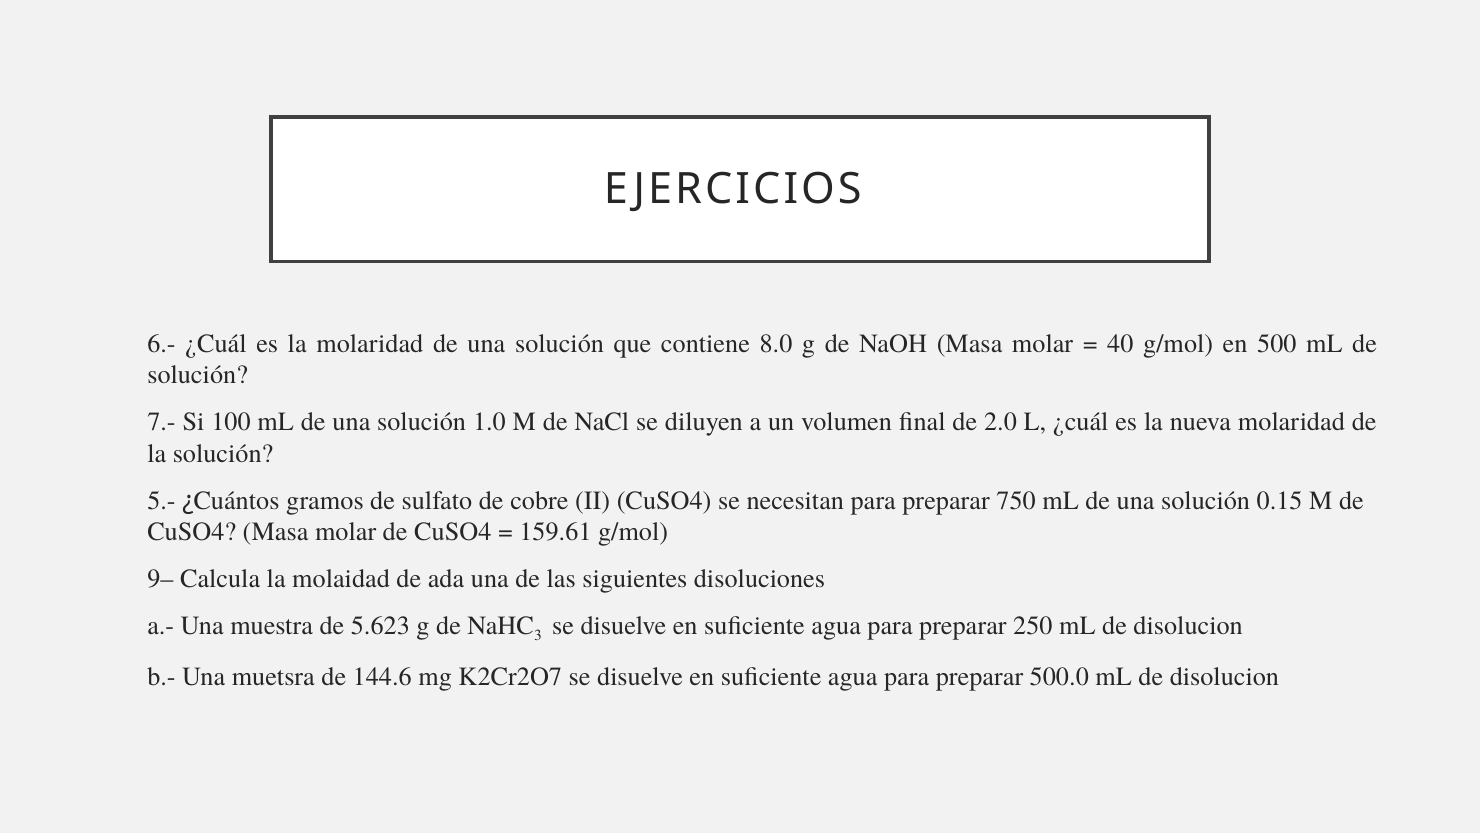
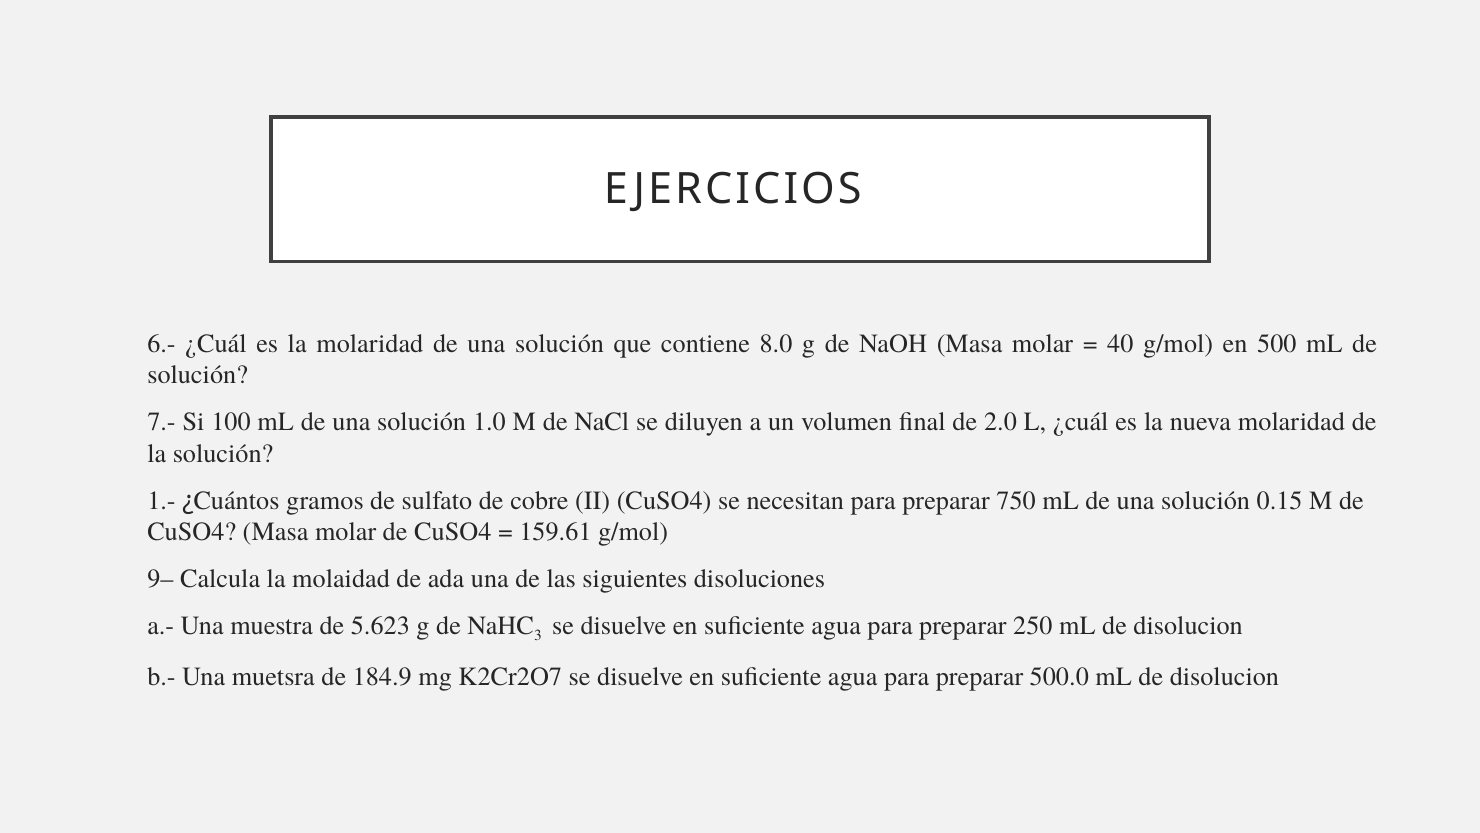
5.-: 5.- -> 1.-
144.6: 144.6 -> 184.9
